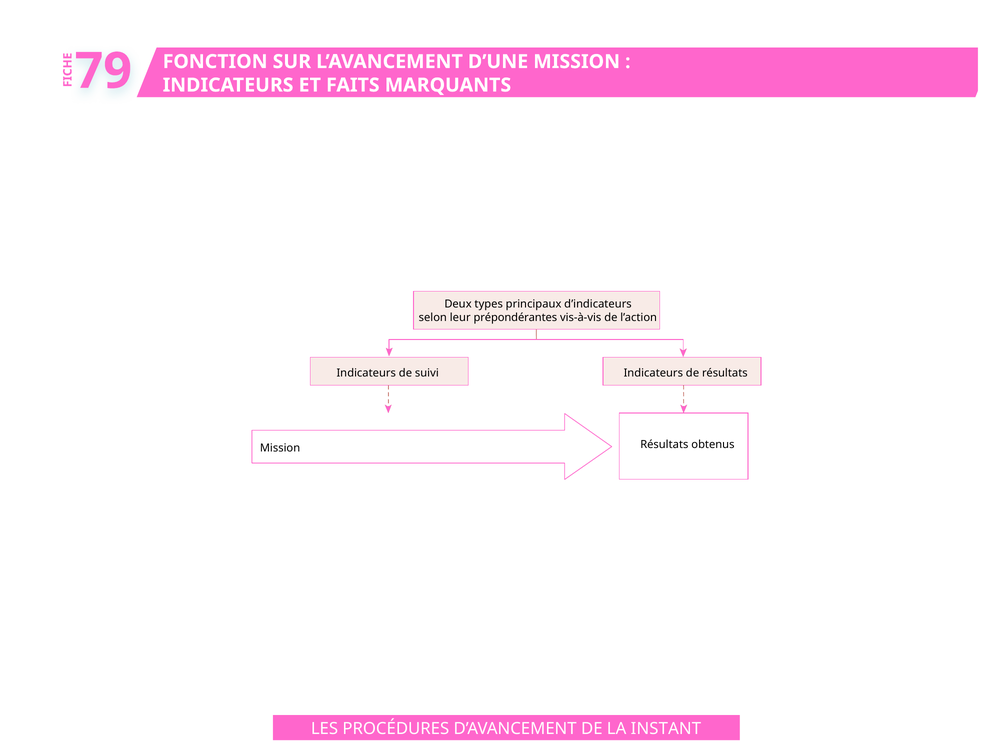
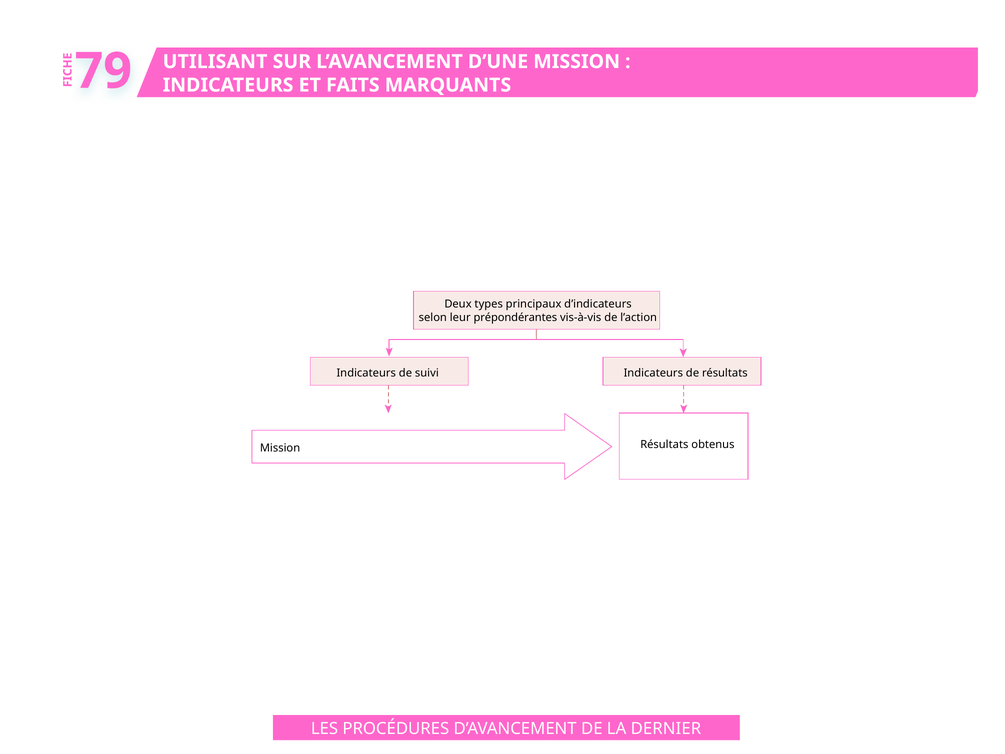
FONCTION: FONCTION -> UTILISANT
INSTANT: INSTANT -> DERNIER
